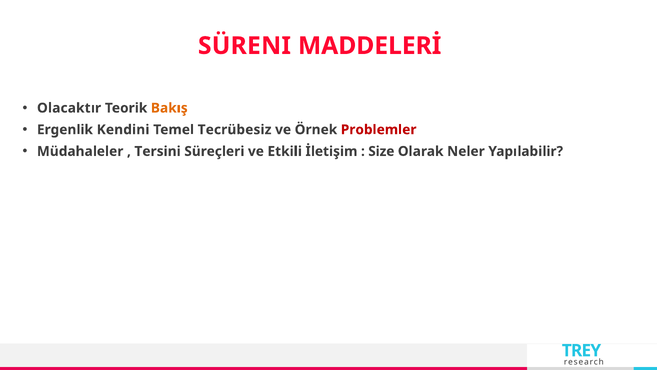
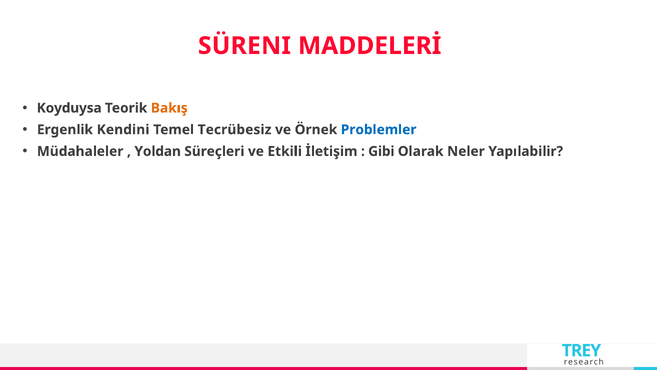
Olacaktır: Olacaktır -> Koyduysa
Problemler colour: red -> blue
Tersini: Tersini -> Yoldan
Size: Size -> Gibi
